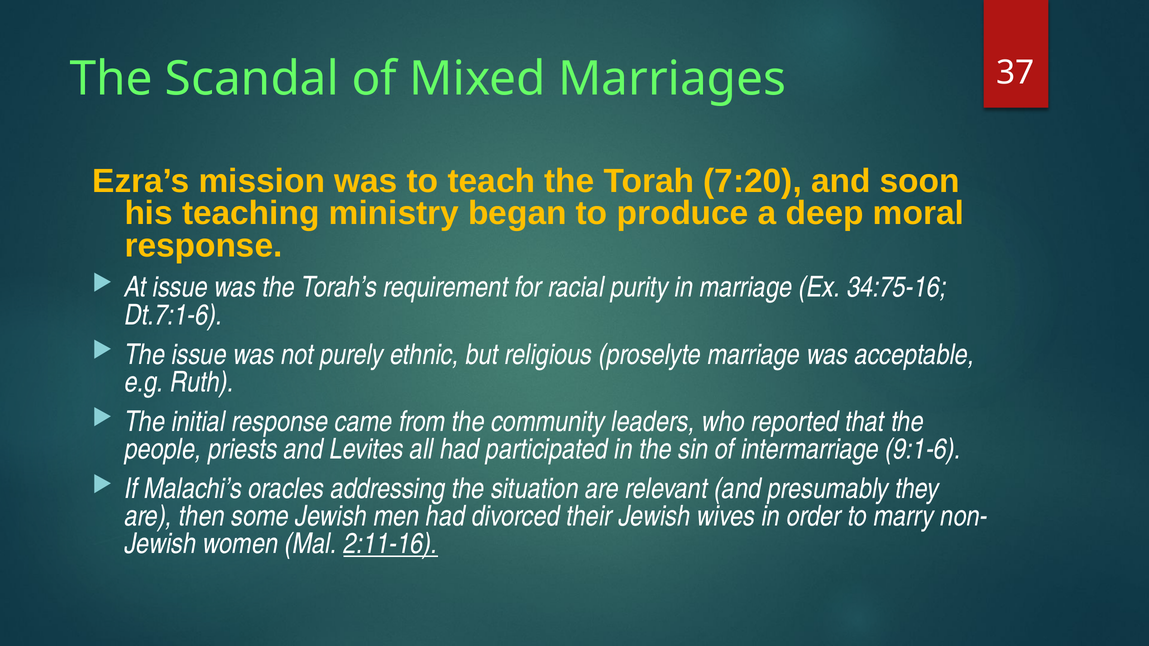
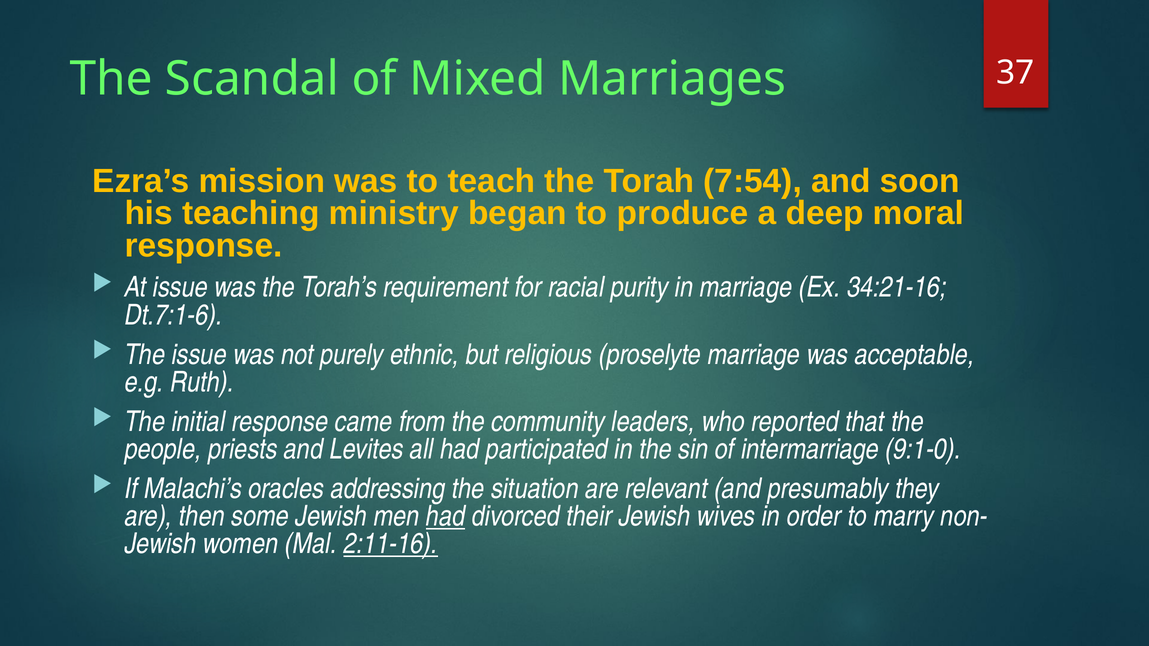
7:20: 7:20 -> 7:54
34:75-16: 34:75-16 -> 34:21-16
9:1-6: 9:1-6 -> 9:1-0
had at (446, 517) underline: none -> present
